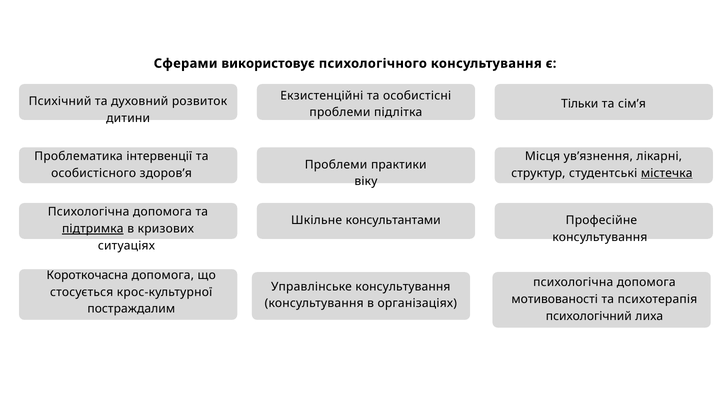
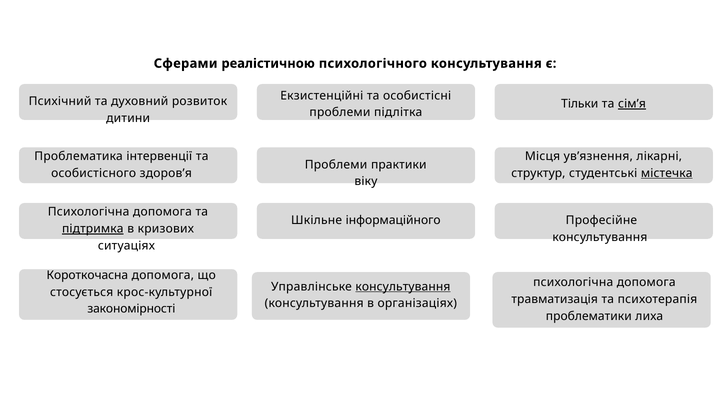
використовує: використовує -> реалістичною
сім’я underline: none -> present
консультантами: консультантами -> інформаційного
консультування at (403, 287) underline: none -> present
мотивованості: мотивованості -> травматизація
постраждалим: постраждалим -> закономірності
психологічний: психологічний -> проблематики
